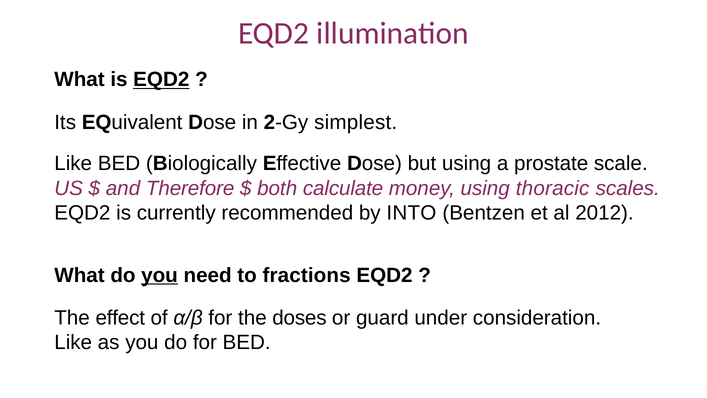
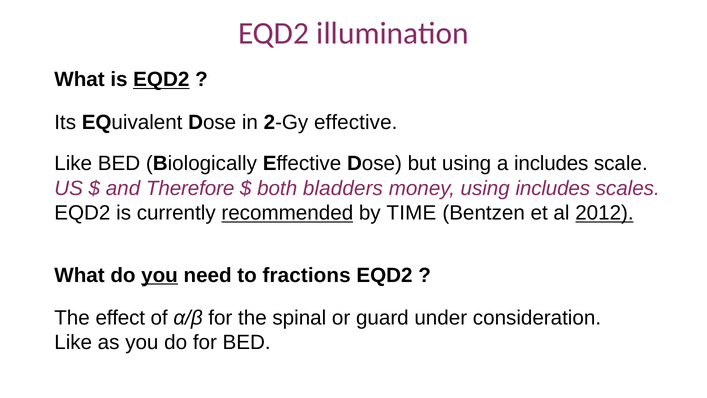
2-Gy simplest: simplest -> effective
a prostate: prostate -> includes
calculate: calculate -> bladders
using thoracic: thoracic -> includes
recommended underline: none -> present
INTO: INTO -> TIME
2012 underline: none -> present
doses: doses -> spinal
